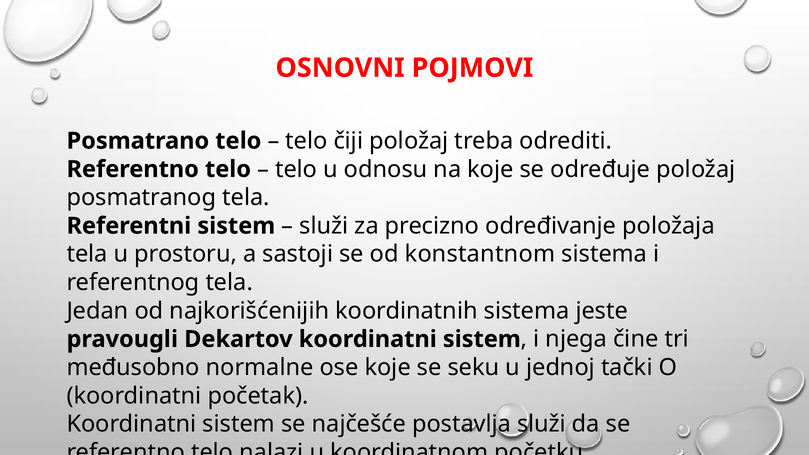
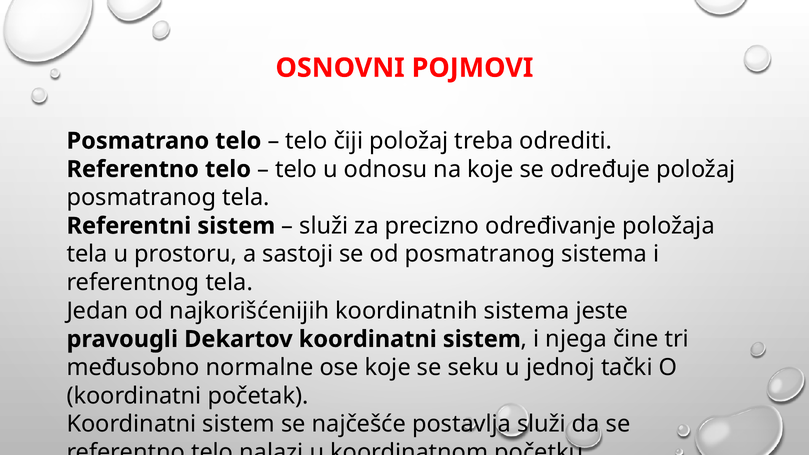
od konstantnom: konstantnom -> posmatranog
